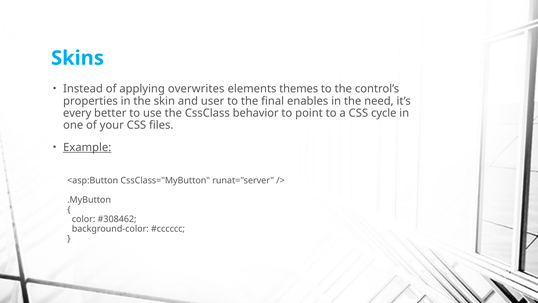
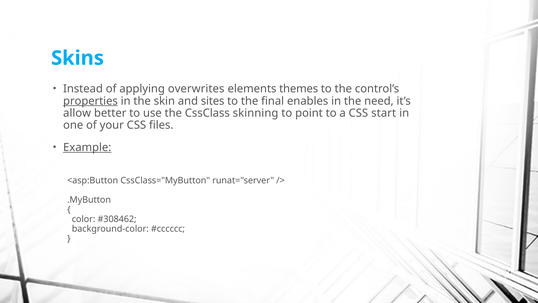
properties underline: none -> present
user: user -> sites
every: every -> allow
behavior: behavior -> skinning
cycle: cycle -> start
